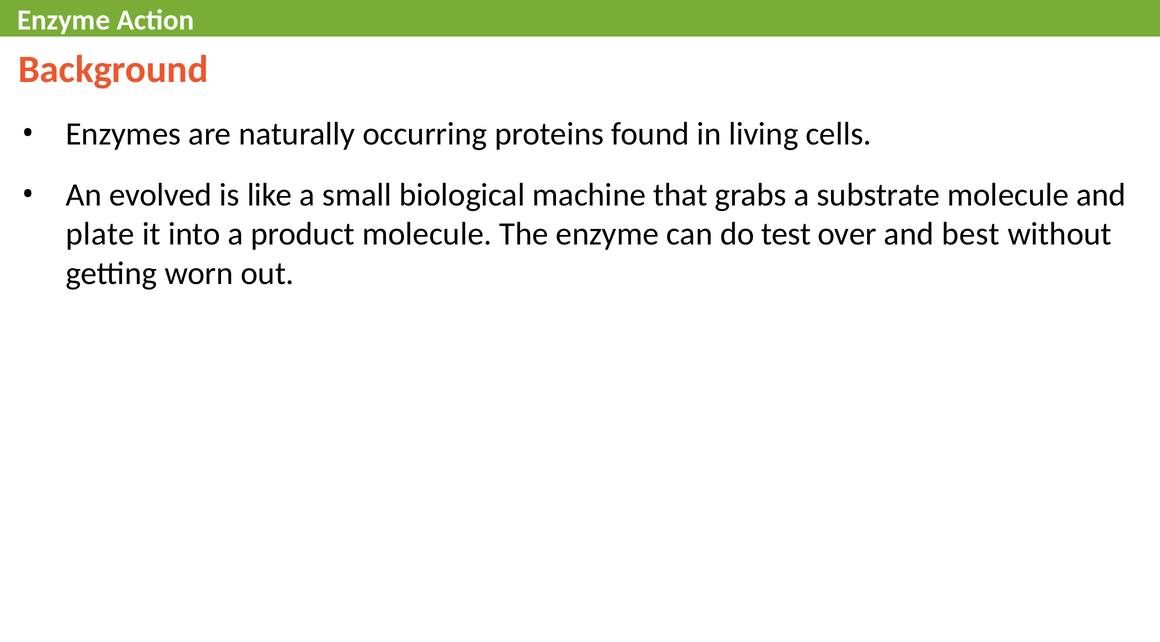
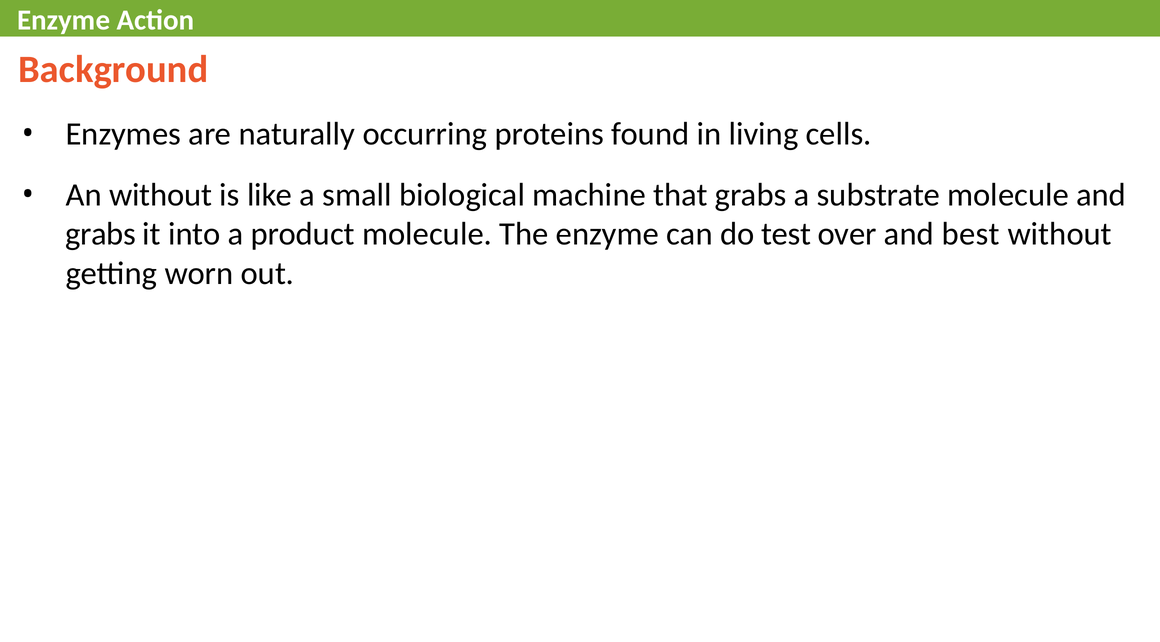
An evolved: evolved -> without
plate at (100, 234): plate -> grabs
